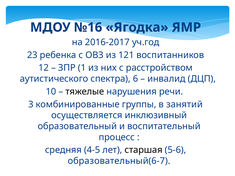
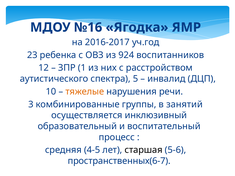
121: 121 -> 924
6: 6 -> 5
тяжелые colour: black -> orange
образовательный(6-7: образовательный(6-7 -> пространственных(6-7
